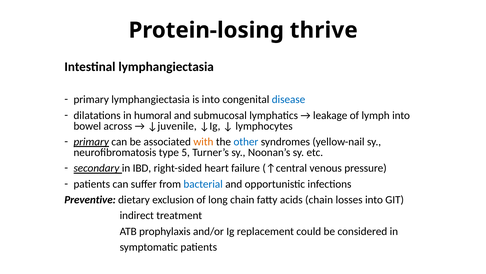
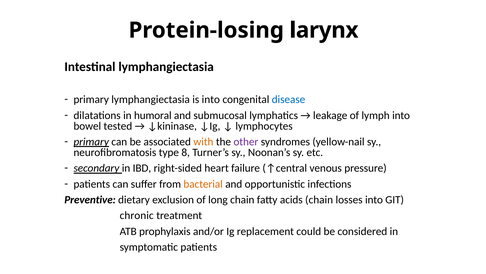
thrive: thrive -> larynx
across: across -> tested
↓juvenile: ↓juvenile -> ↓kininase
other colour: blue -> purple
5: 5 -> 8
bacterial colour: blue -> orange
indirect: indirect -> chronic
